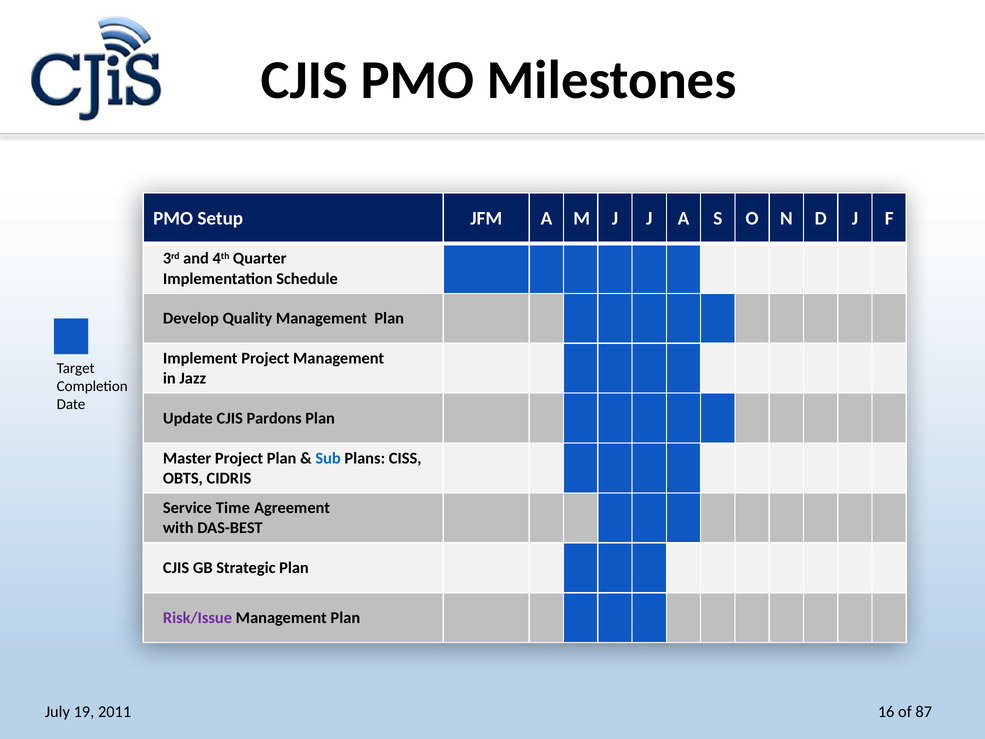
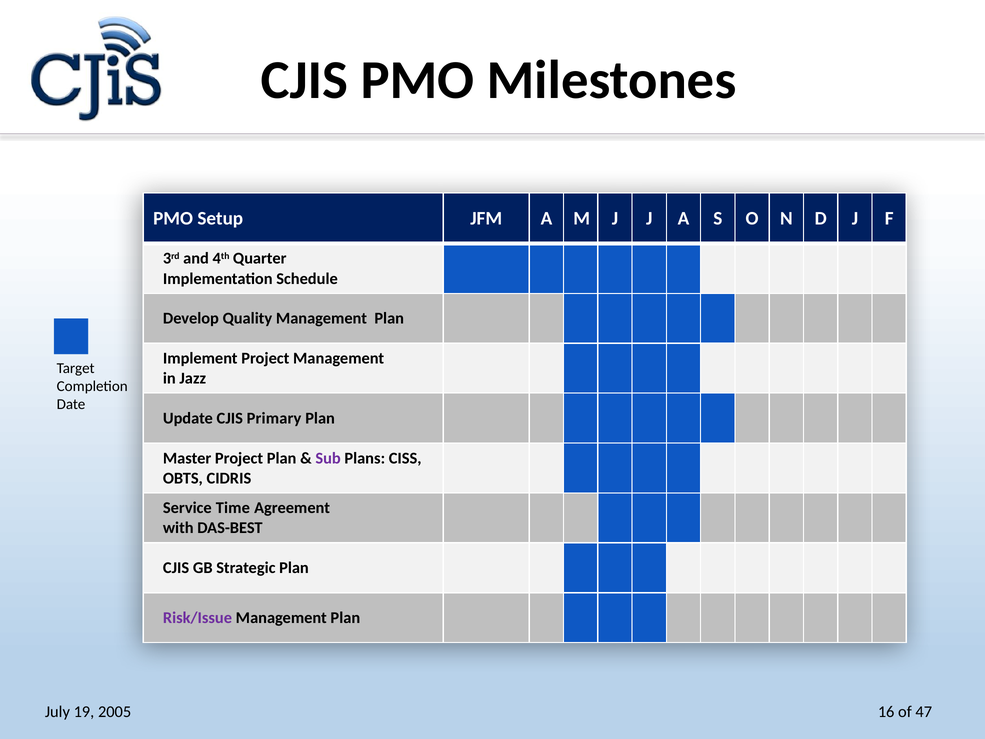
Pardons: Pardons -> Primary
Sub colour: blue -> purple
2011: 2011 -> 2005
87: 87 -> 47
